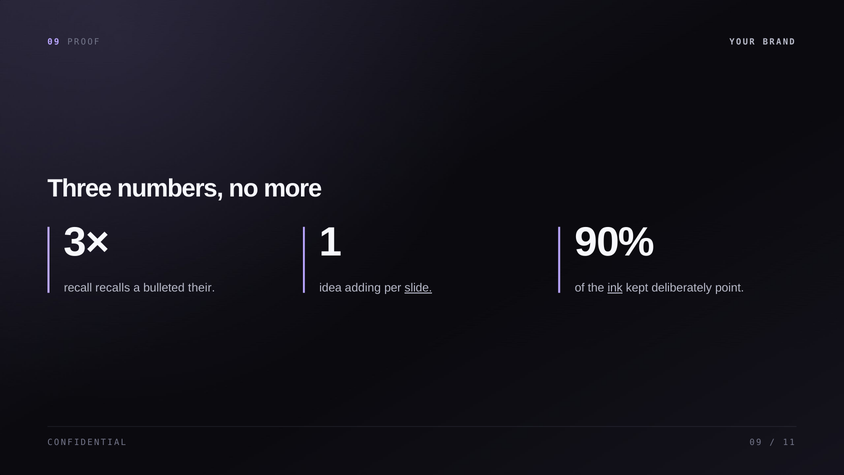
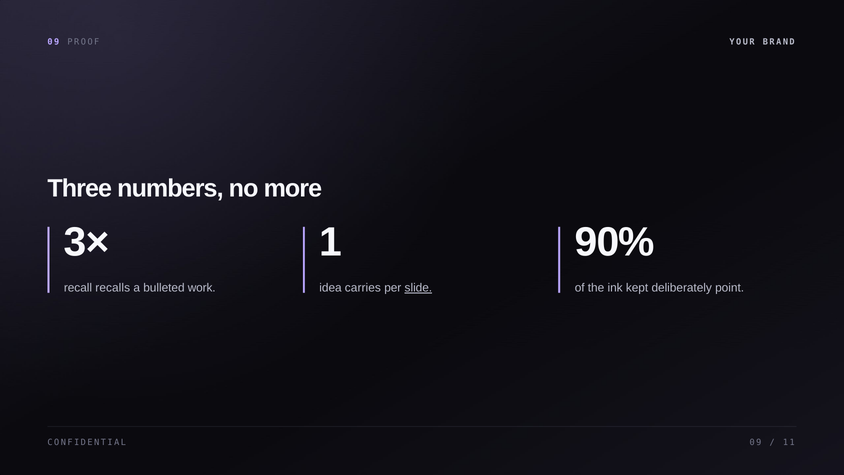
their: their -> work
adding: adding -> carries
ink underline: present -> none
